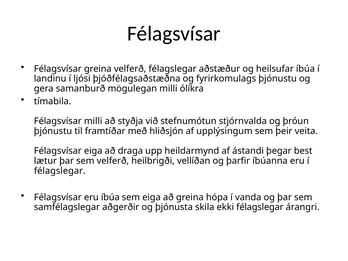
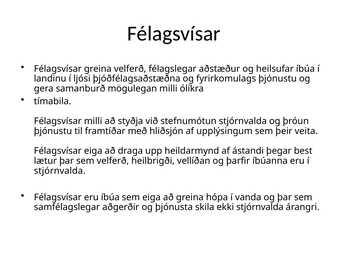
félagslegar at (60, 171): félagslegar -> stjórnvalda
ekki félagslegar: félagslegar -> stjórnvalda
